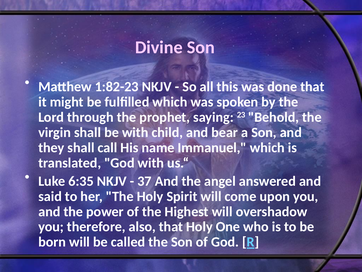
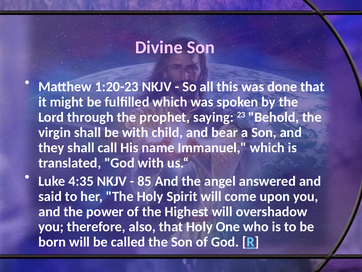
1:82-23: 1:82-23 -> 1:20-23
6:35: 6:35 -> 4:35
37: 37 -> 85
